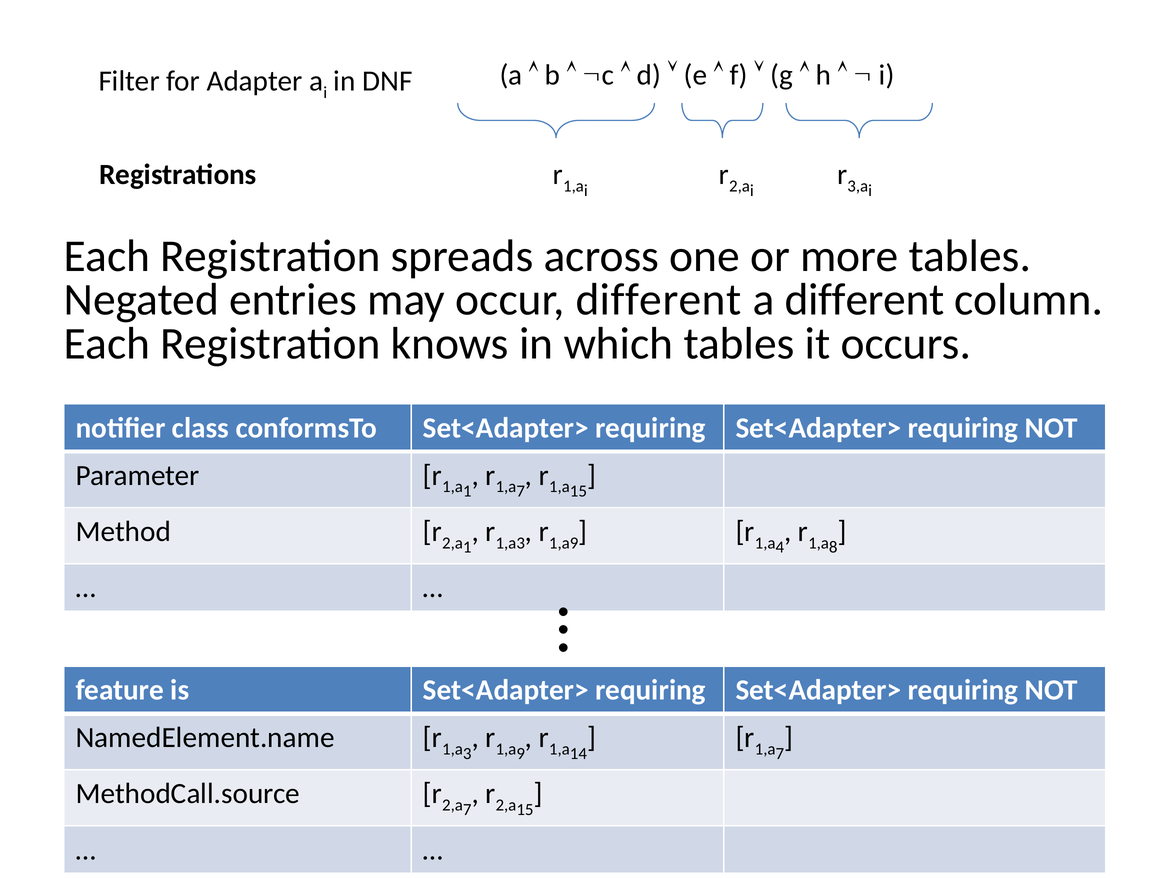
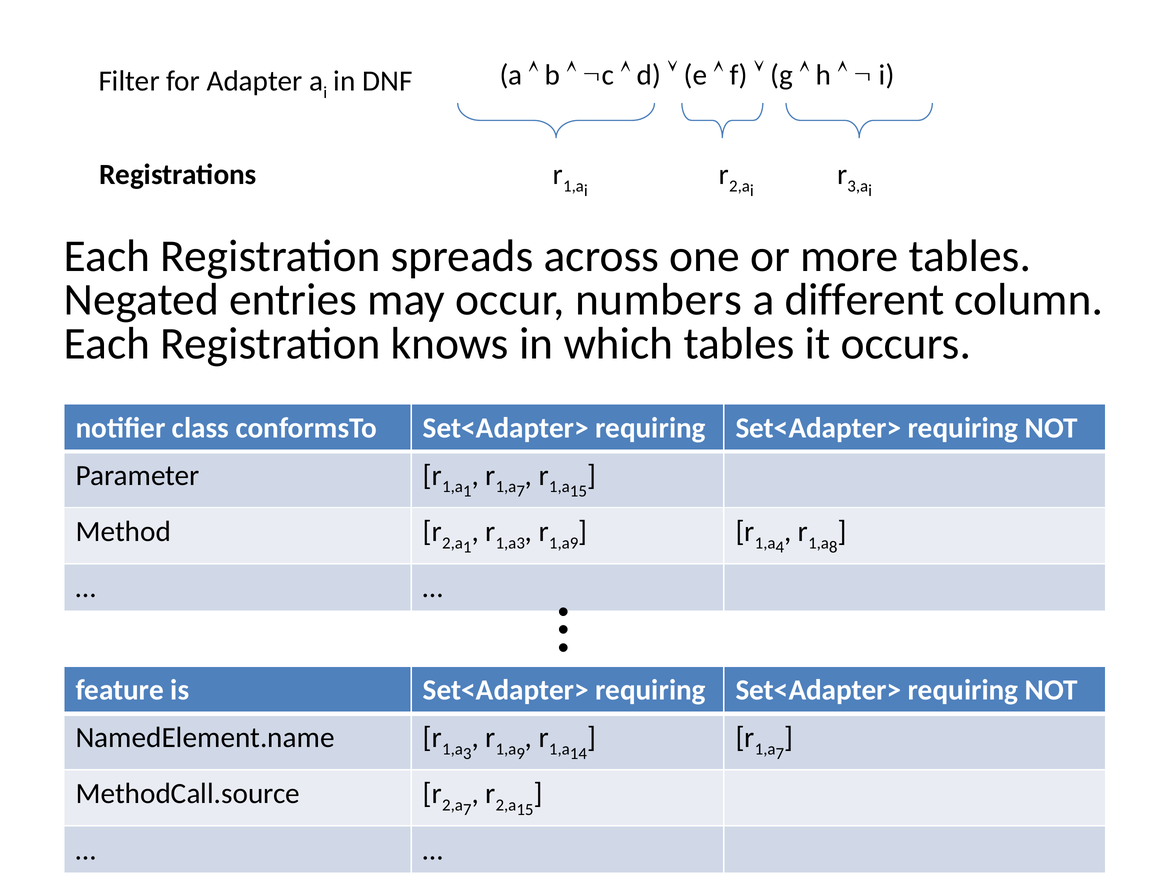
occur different: different -> numbers
